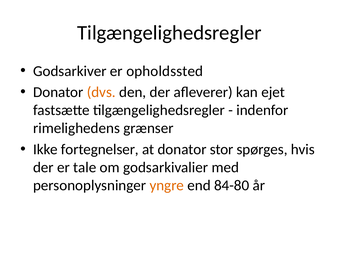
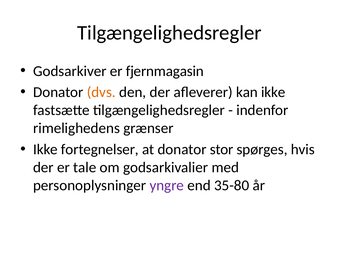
opholdssted: opholdssted -> fjernmagasin
kan ejet: ejet -> ikke
yngre colour: orange -> purple
84-80: 84-80 -> 35-80
